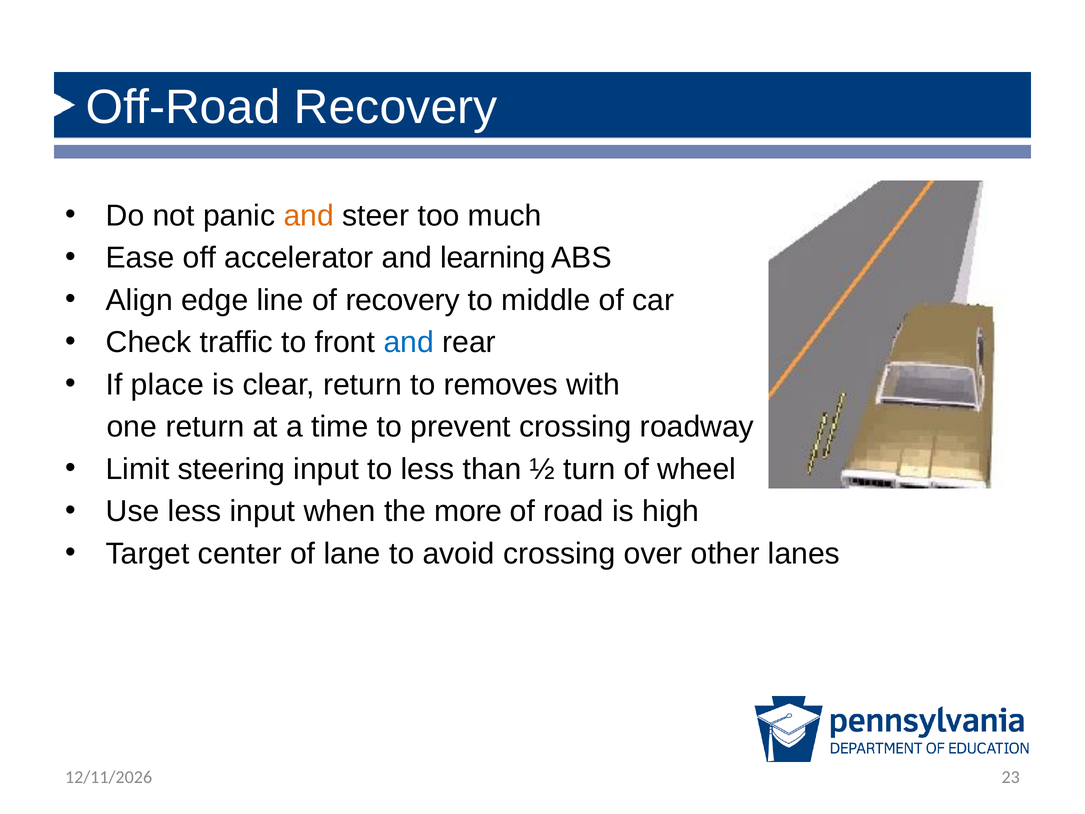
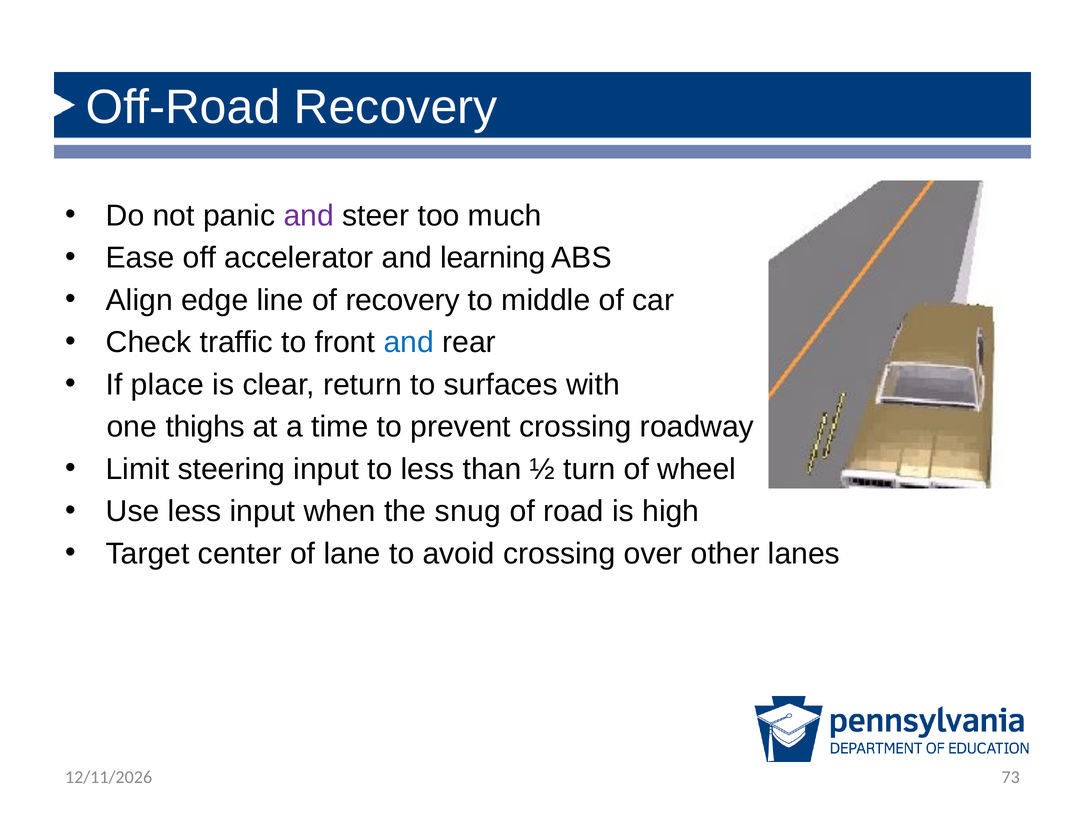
and at (309, 216) colour: orange -> purple
removes: removes -> surfaces
one return: return -> thighs
more: more -> snug
23: 23 -> 73
